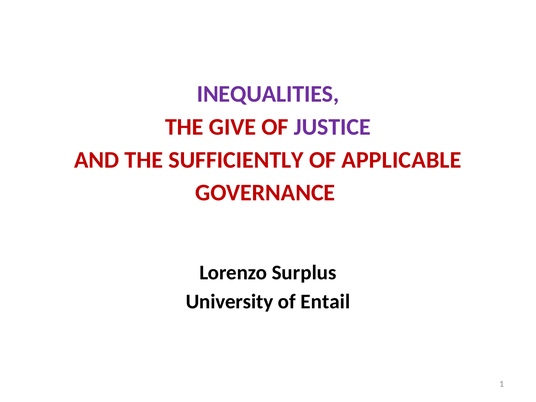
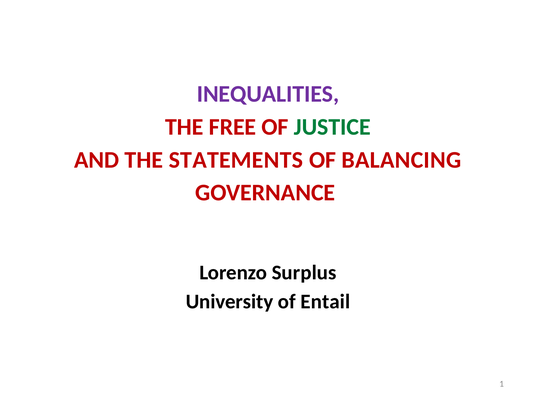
GIVE: GIVE -> FREE
JUSTICE colour: purple -> green
SUFFICIENTLY: SUFFICIENTLY -> STATEMENTS
APPLICABLE: APPLICABLE -> BALANCING
